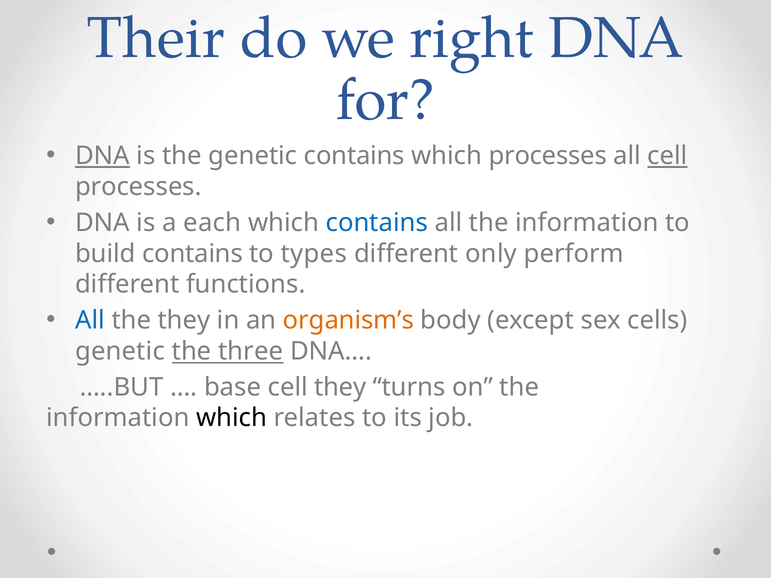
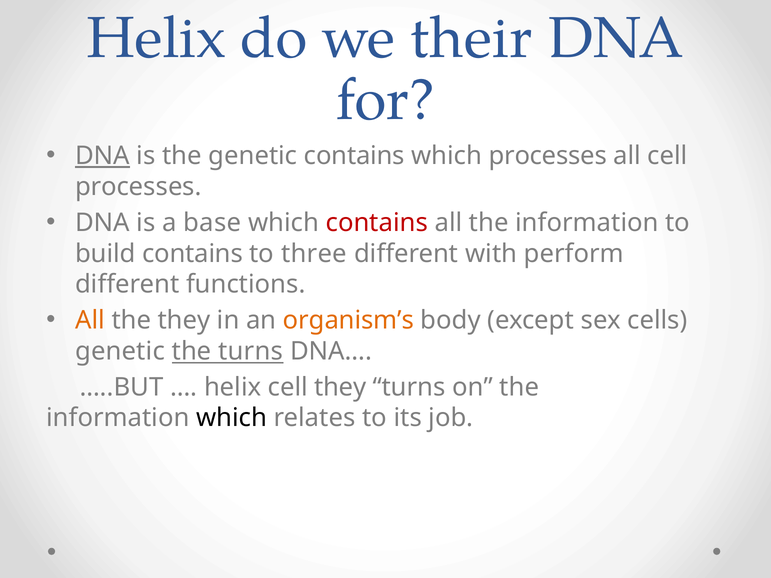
Their at (156, 38): Their -> Helix
right: right -> their
cell at (668, 156) underline: present -> none
each: each -> base
contains at (377, 223) colour: blue -> red
types: types -> three
only: only -> with
All at (90, 320) colour: blue -> orange
the three: three -> turns
base at (233, 387): base -> helix
